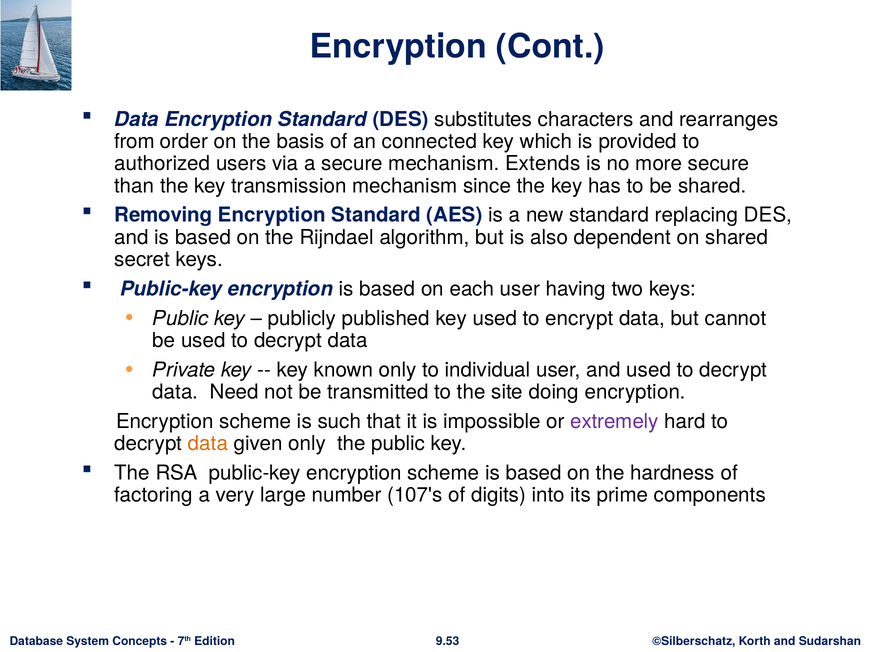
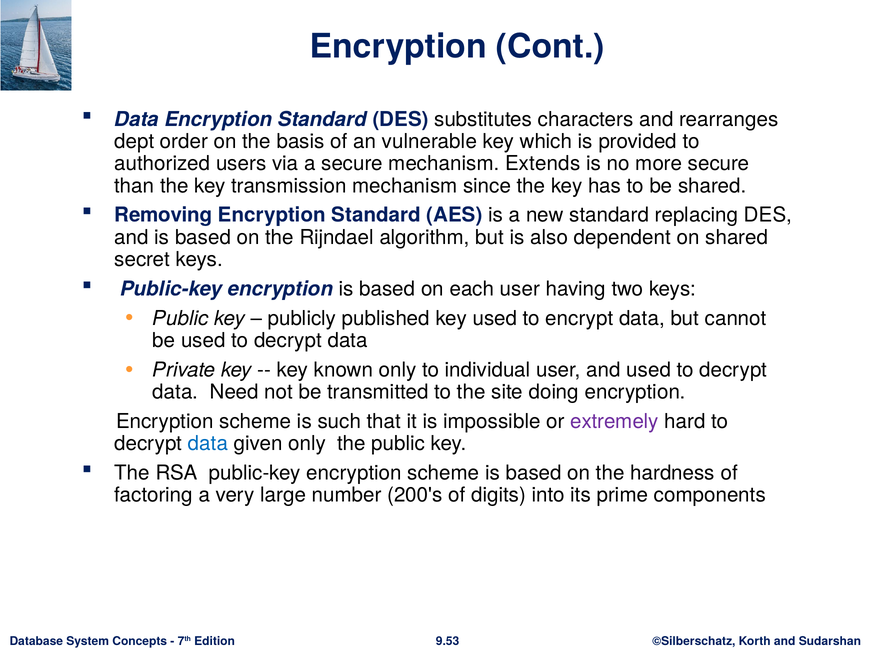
from: from -> dept
connected: connected -> vulnerable
data at (208, 444) colour: orange -> blue
107's: 107's -> 200's
